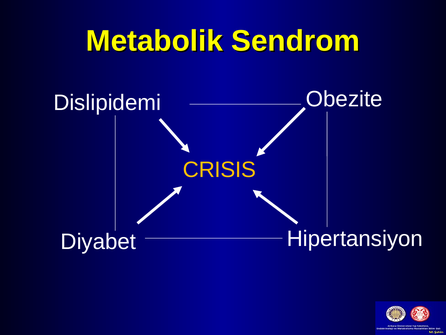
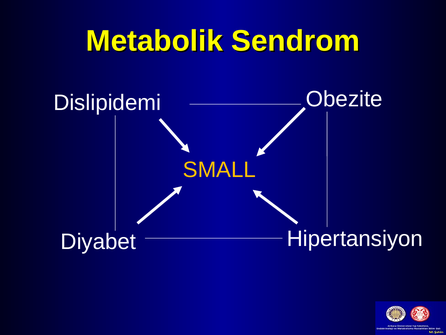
CRISIS: CRISIS -> SMALL
